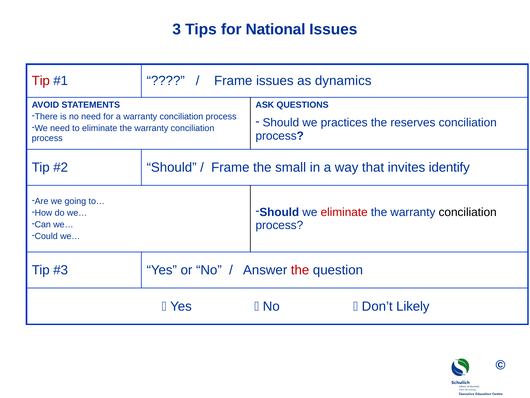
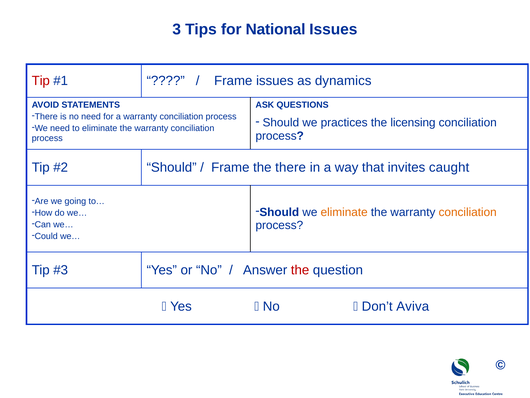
reserves: reserves -> licensing
the small: small -> there
identify: identify -> caught
eliminate at (344, 212) colour: red -> orange
conciliation at (468, 212) colour: black -> orange
Likely: Likely -> Aviva
